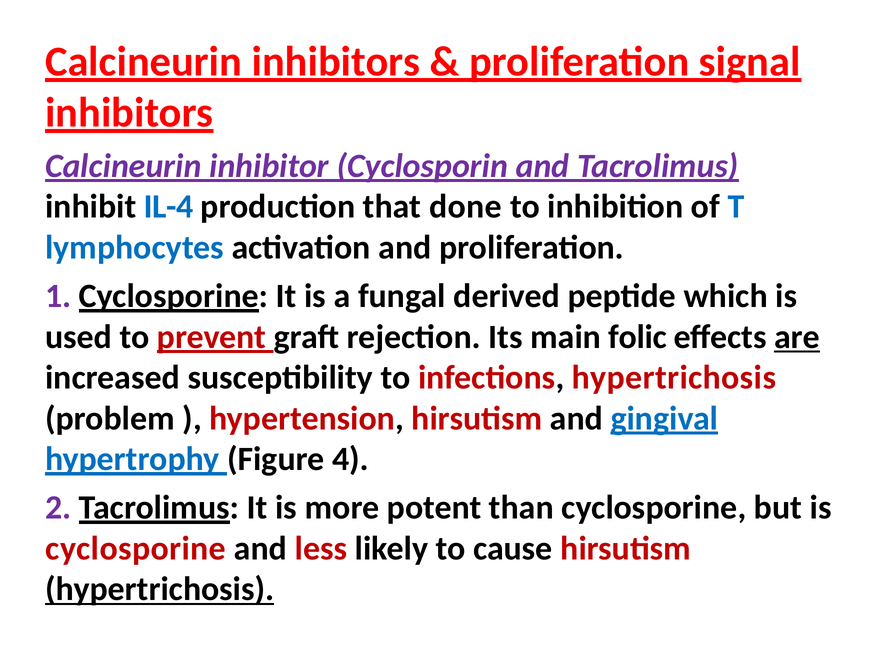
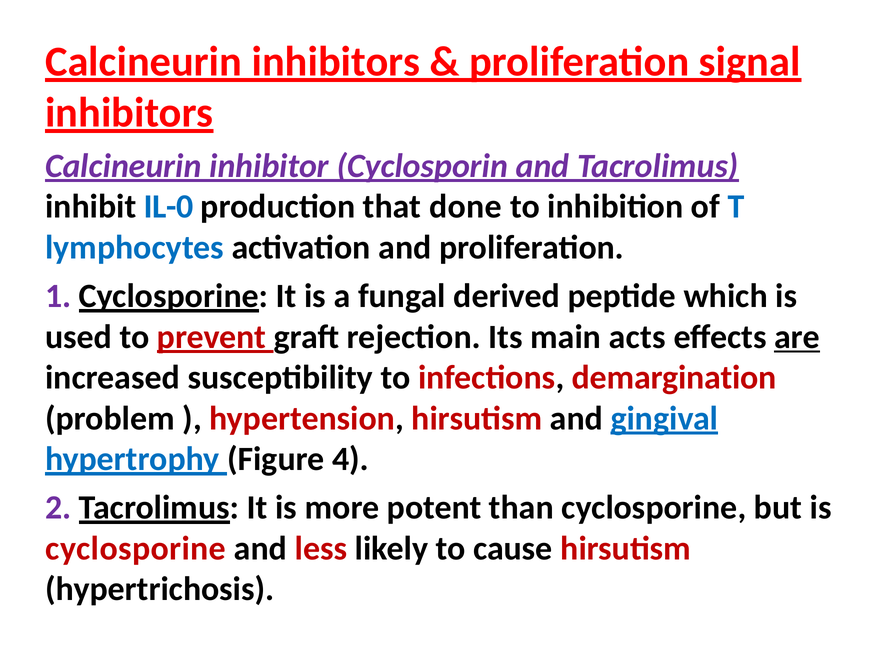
IL-4: IL-4 -> IL-0
folic: folic -> acts
infections hypertrichosis: hypertrichosis -> demargination
hypertrichosis at (160, 589) underline: present -> none
